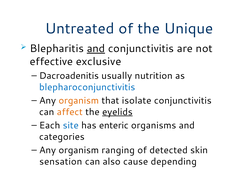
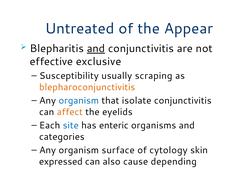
Unique: Unique -> Appear
Dacroadenitis: Dacroadenitis -> Susceptibility
nutrition: nutrition -> scraping
blepharoconjunctivitis colour: blue -> orange
organism at (79, 101) colour: orange -> blue
eyelids underline: present -> none
ranging: ranging -> surface
detected: detected -> cytology
sensation: sensation -> expressed
